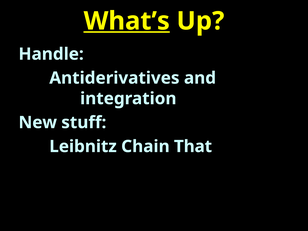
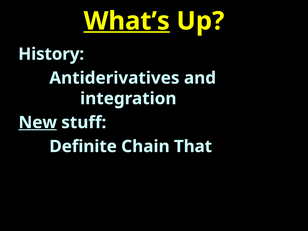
Handle: Handle -> History
New underline: none -> present
Leibnitz: Leibnitz -> Definite
